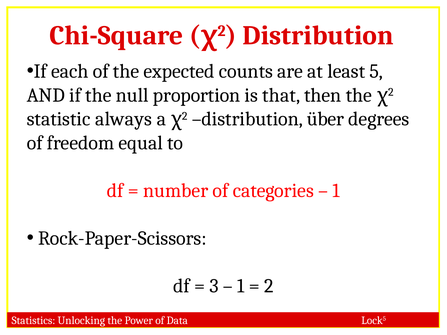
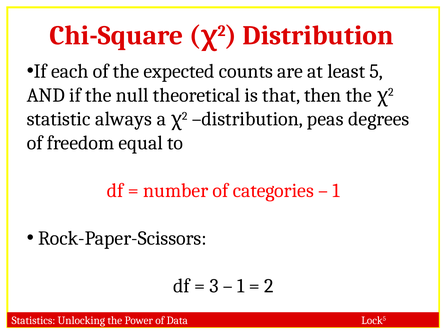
proportion: proportion -> theoretical
über: über -> peas
